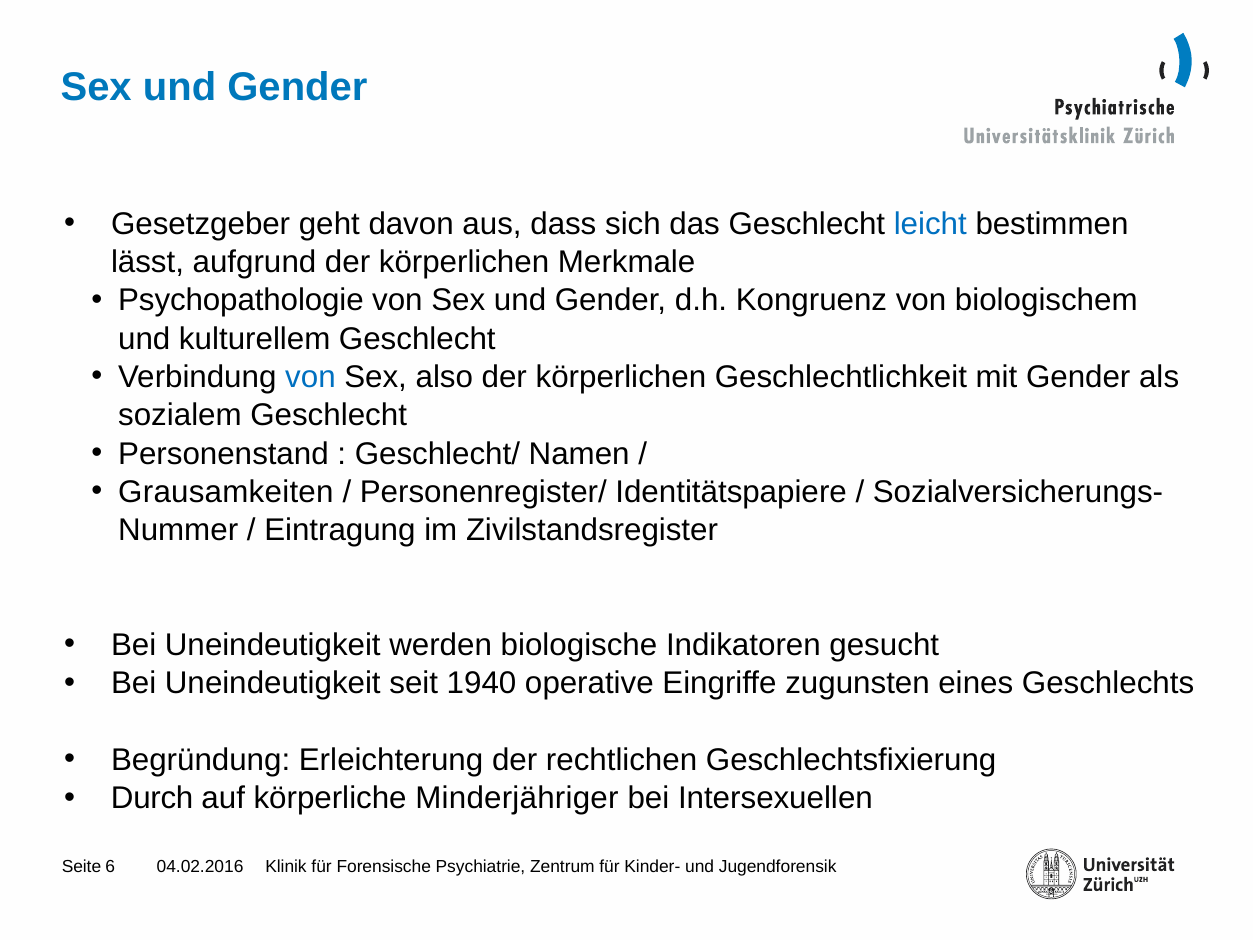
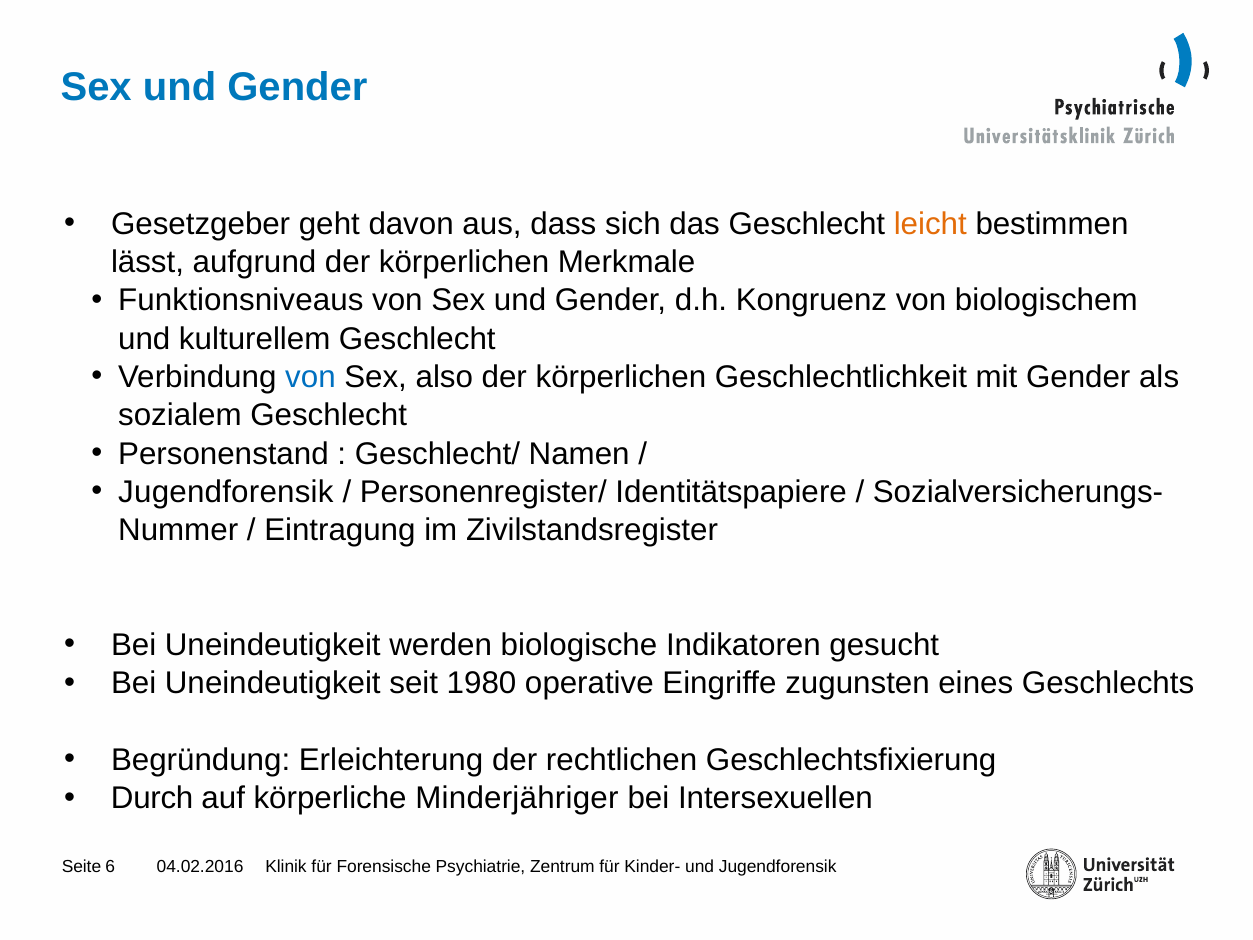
leicht colour: blue -> orange
Psychopathologie: Psychopathologie -> Funktionsniveaus
Grausamkeiten at (226, 492): Grausamkeiten -> Jugendforensik
1940: 1940 -> 1980
